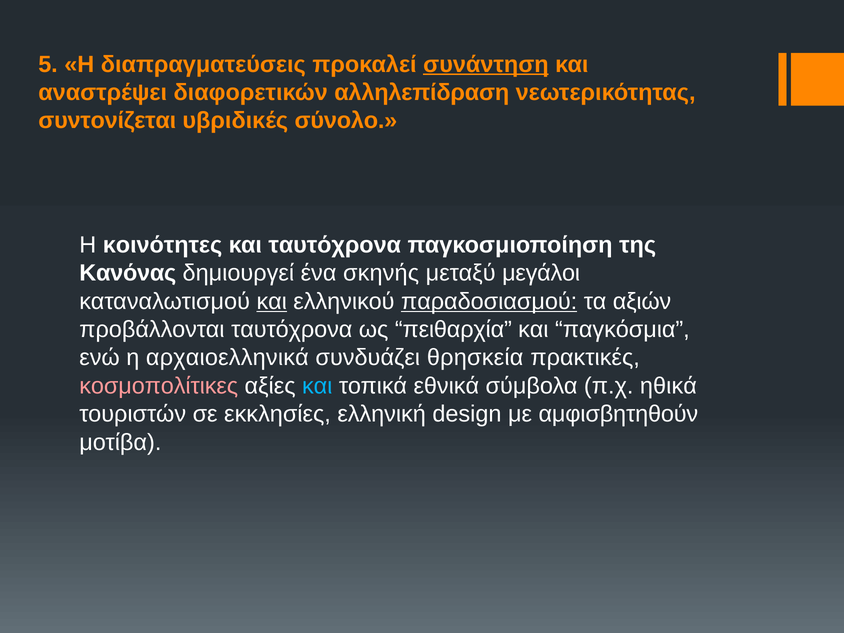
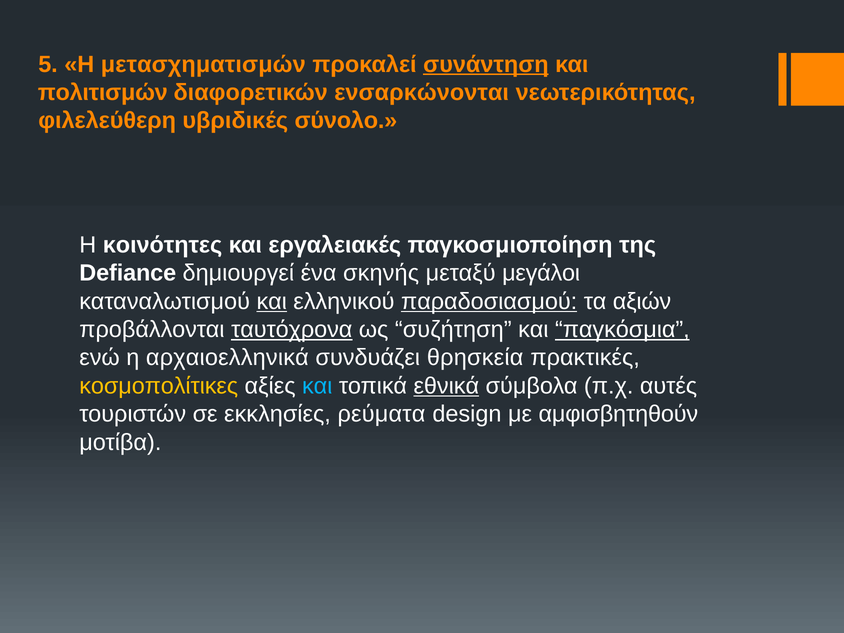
διαπραγματεύσεις: διαπραγματεύσεις -> μετασχηματισμών
αναστρέψει: αναστρέψει -> πολιτισμών
αλληλεπίδραση: αλληλεπίδραση -> ενσαρκώνονται
συντονίζεται: συντονίζεται -> φιλελεύθερη
και ταυτόχρονα: ταυτόχρονα -> εργαλειακές
Κανόνας: Κανόνας -> Defiance
ταυτόχρονα at (292, 330) underline: none -> present
πειθαρχία: πειθαρχία -> συζήτηση
παγκόσμια underline: none -> present
κοσμοπολίτικες colour: pink -> yellow
εθνικά underline: none -> present
ηθικά: ηθικά -> αυτές
ελληνική: ελληνική -> ρεύματα
